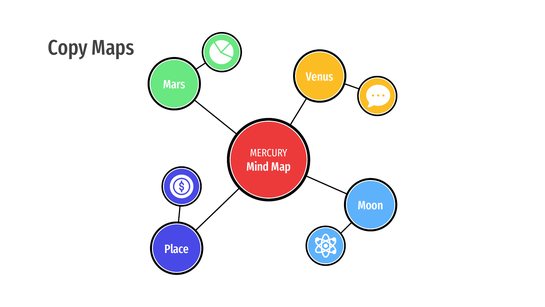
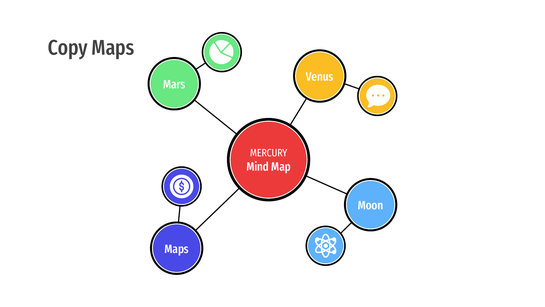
Place at (177, 249): Place -> Maps
